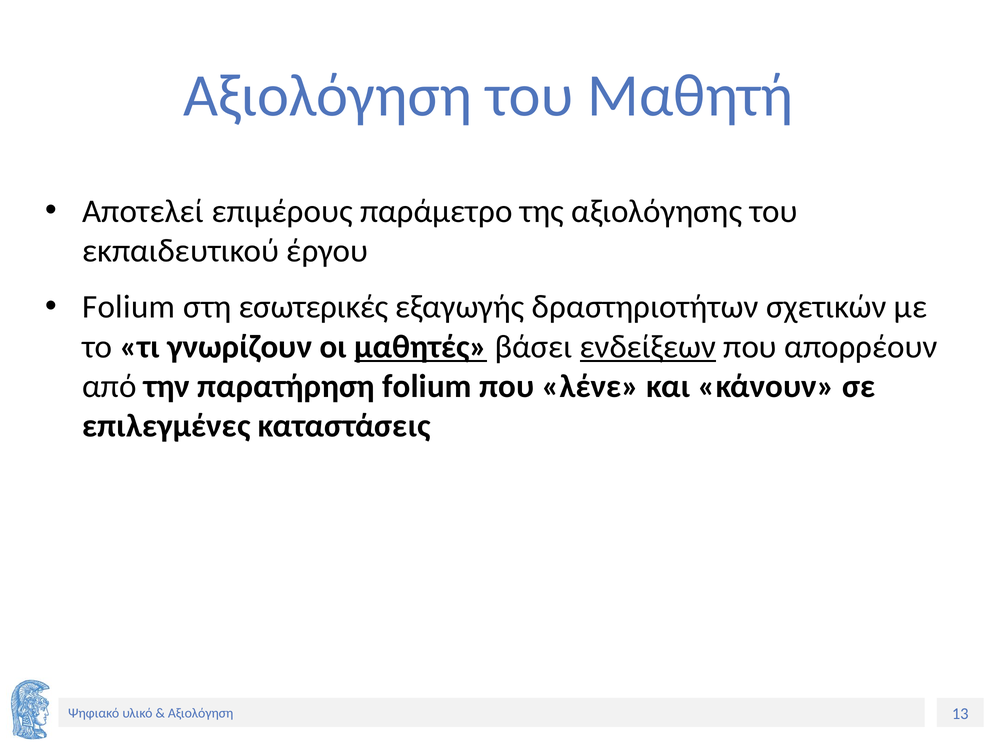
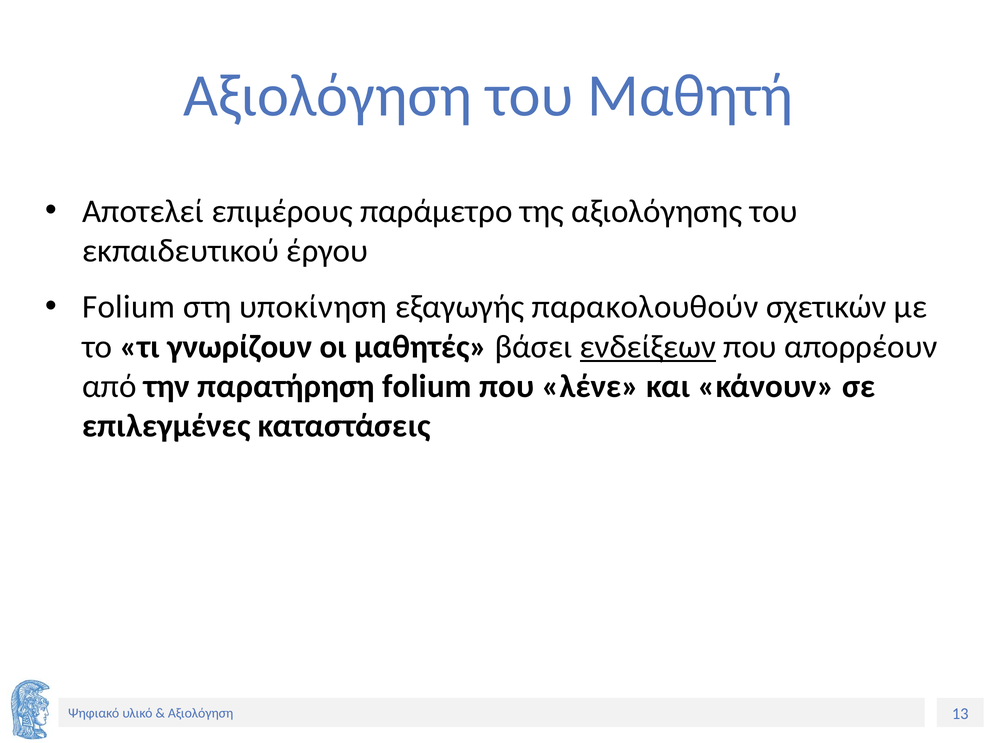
εσωτερικές: εσωτερικές -> υποκίνηση
δραστηριοτήτων: δραστηριοτήτων -> παρακολουθούν
μαθητές underline: present -> none
